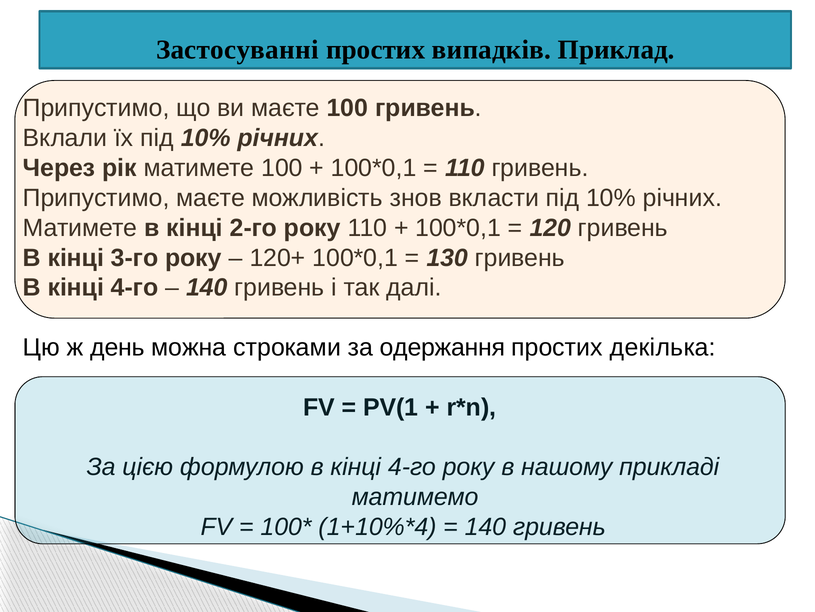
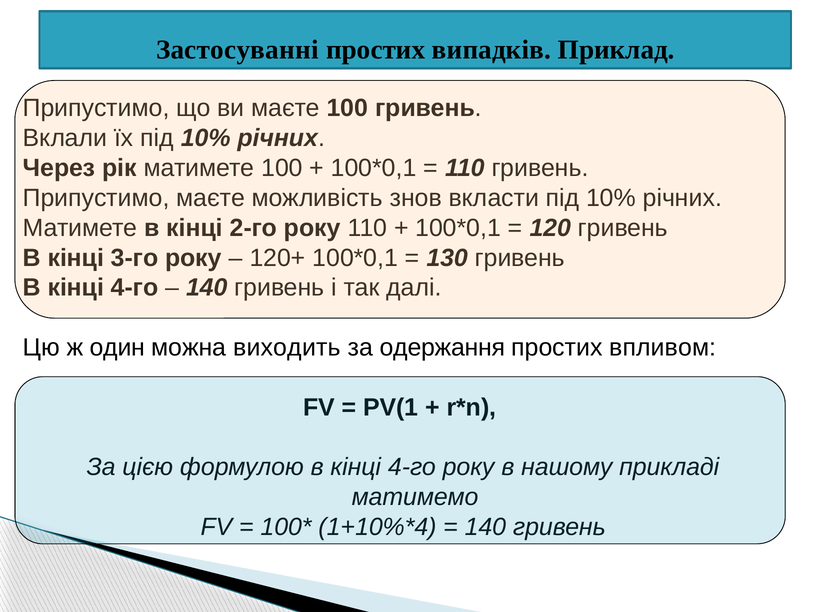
день: день -> один
строками: строками -> виходить
декілька: декілька -> впливом
